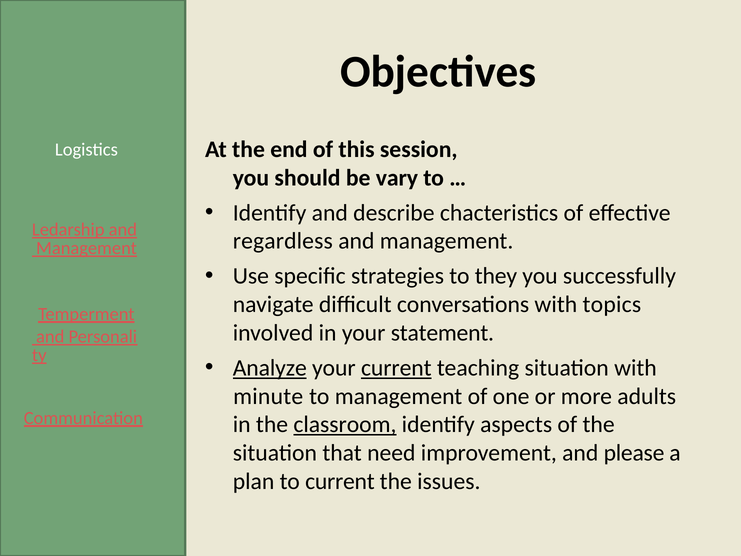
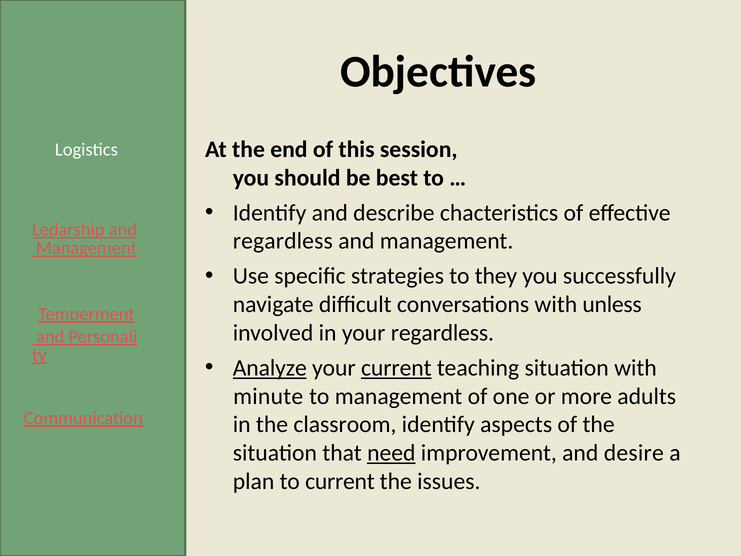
vary: vary -> best
topics: topics -> unless
your statement: statement -> regardless
classroom underline: present -> none
need underline: none -> present
please: please -> desire
